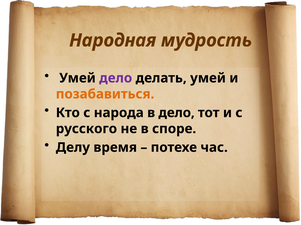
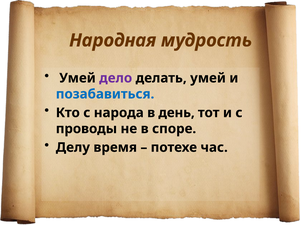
позабавиться colour: orange -> blue
в дело: дело -> день
русского: русского -> проводы
